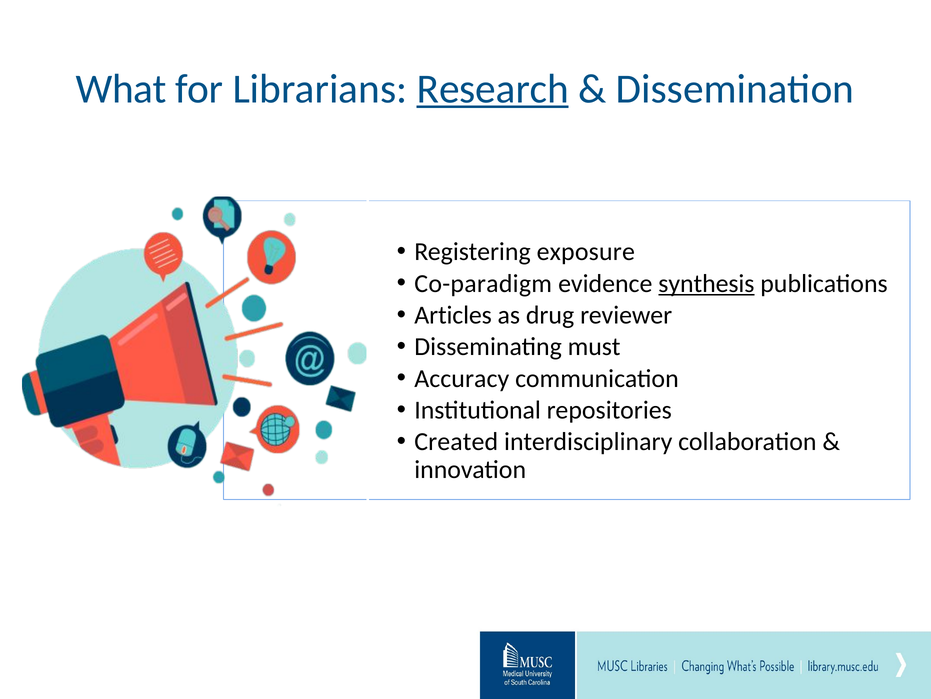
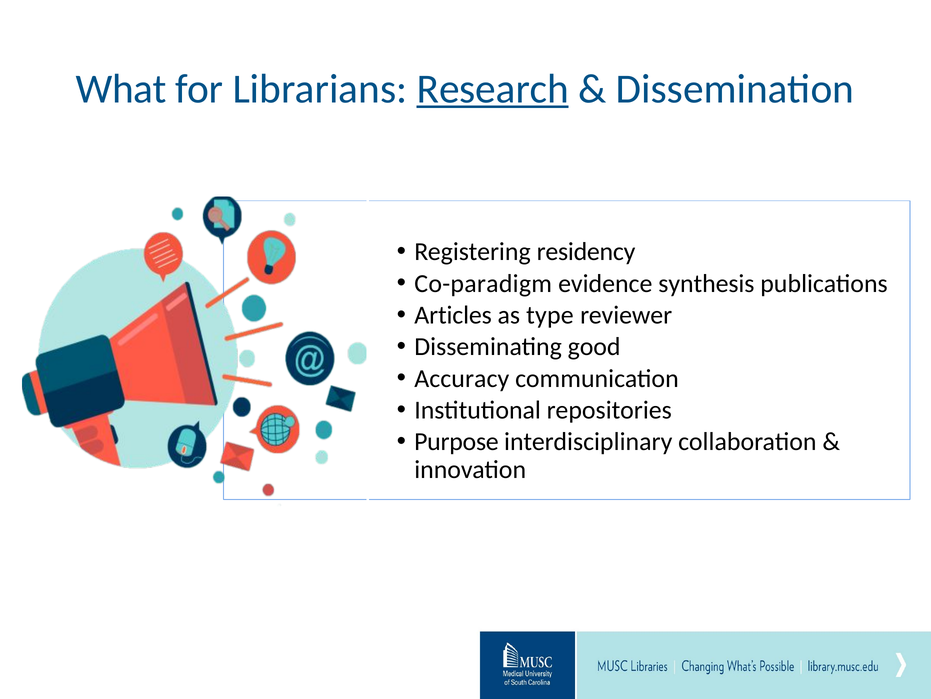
exposure: exposure -> residency
synthesis underline: present -> none
drug: drug -> type
must: must -> good
Created: Created -> Purpose
